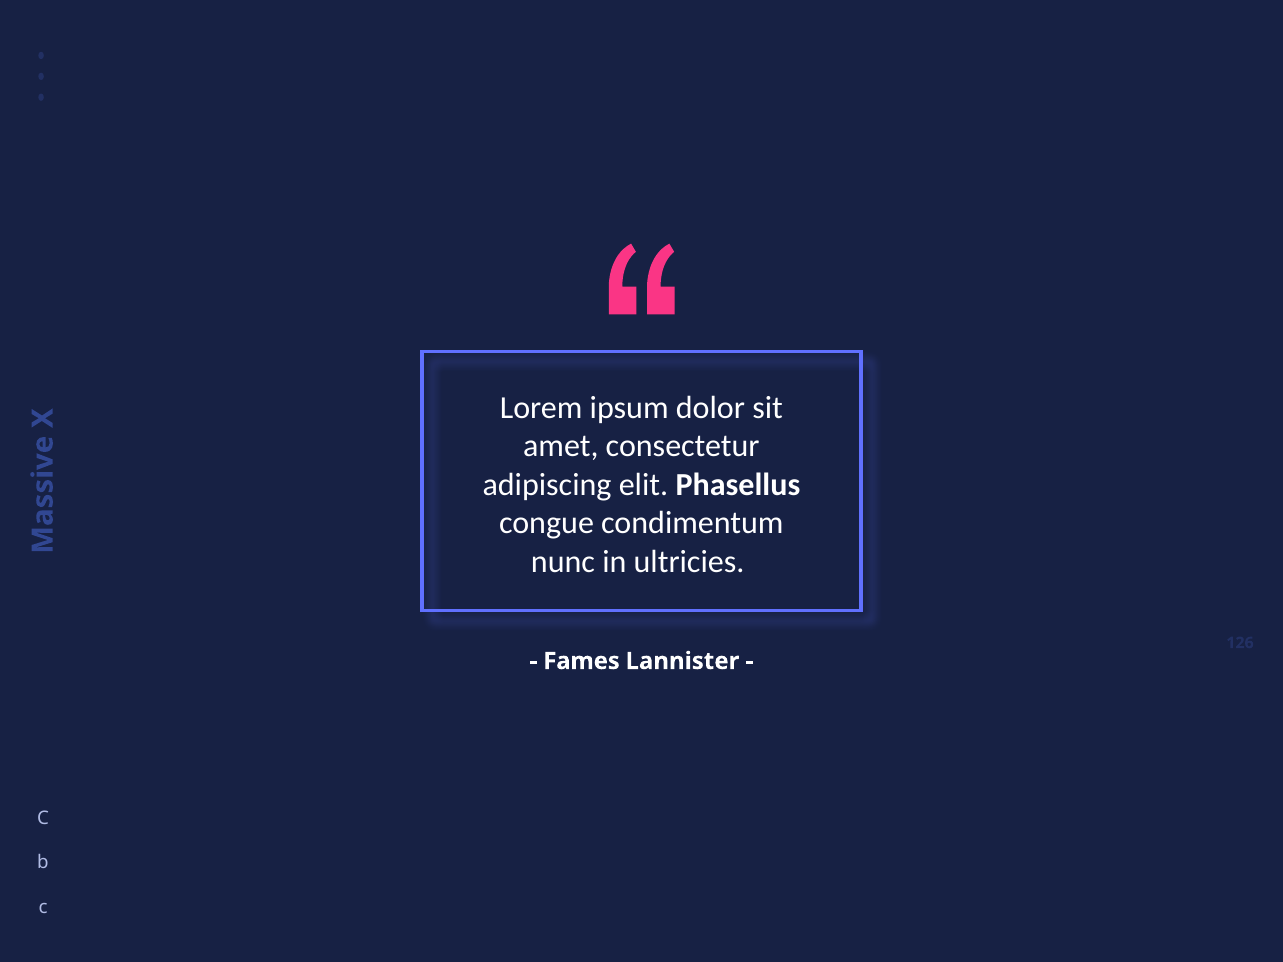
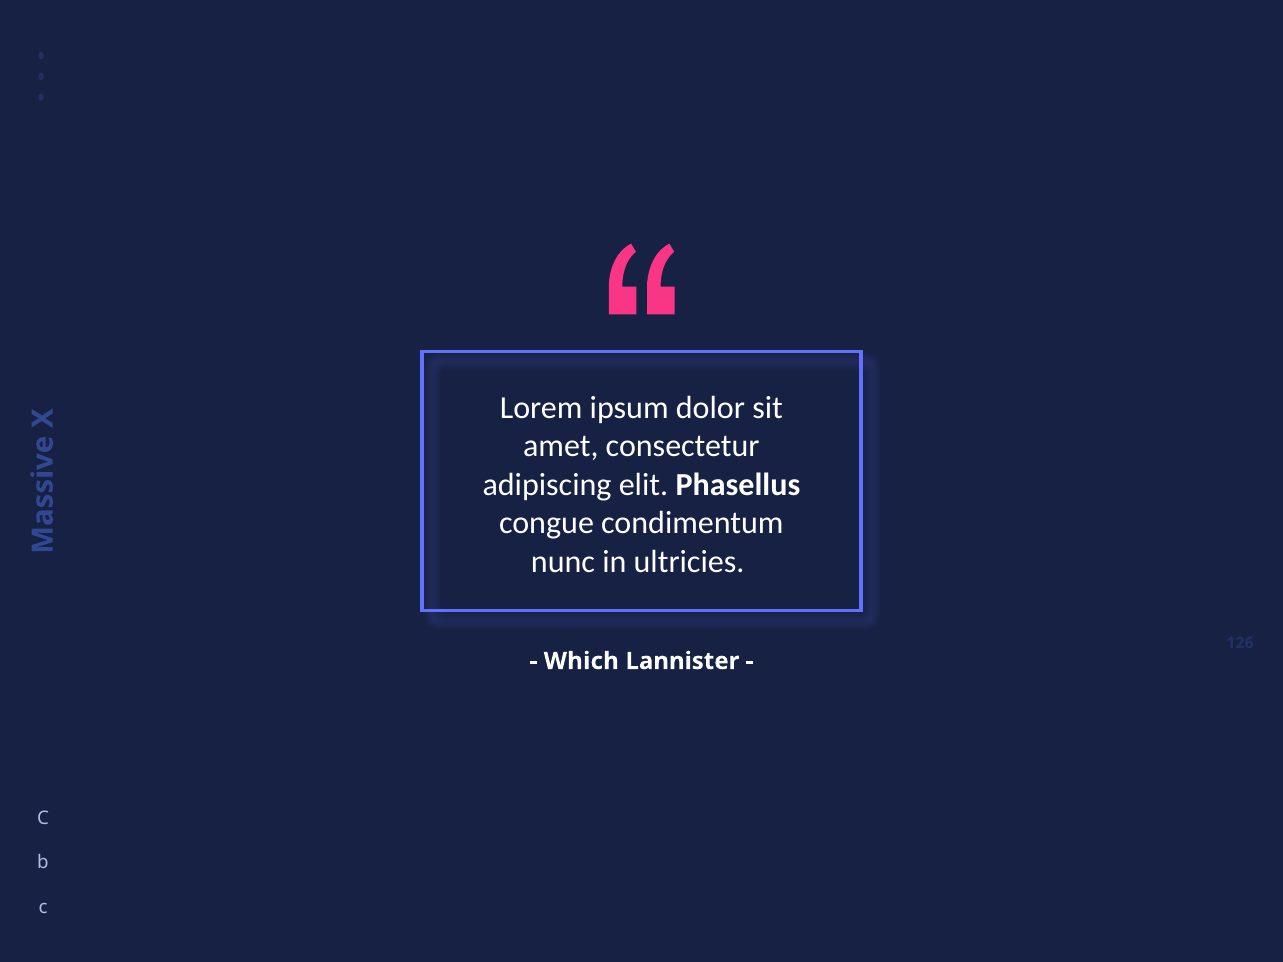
Fames: Fames -> Which
